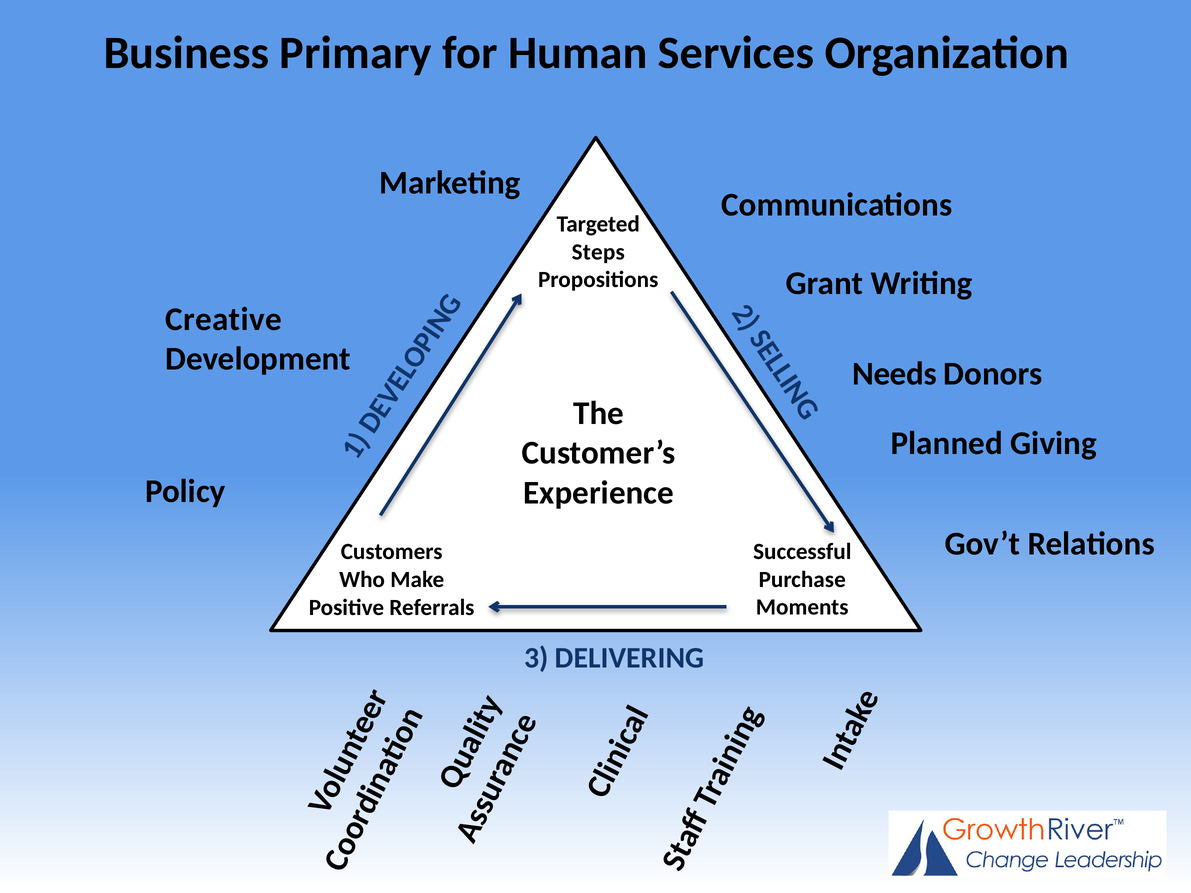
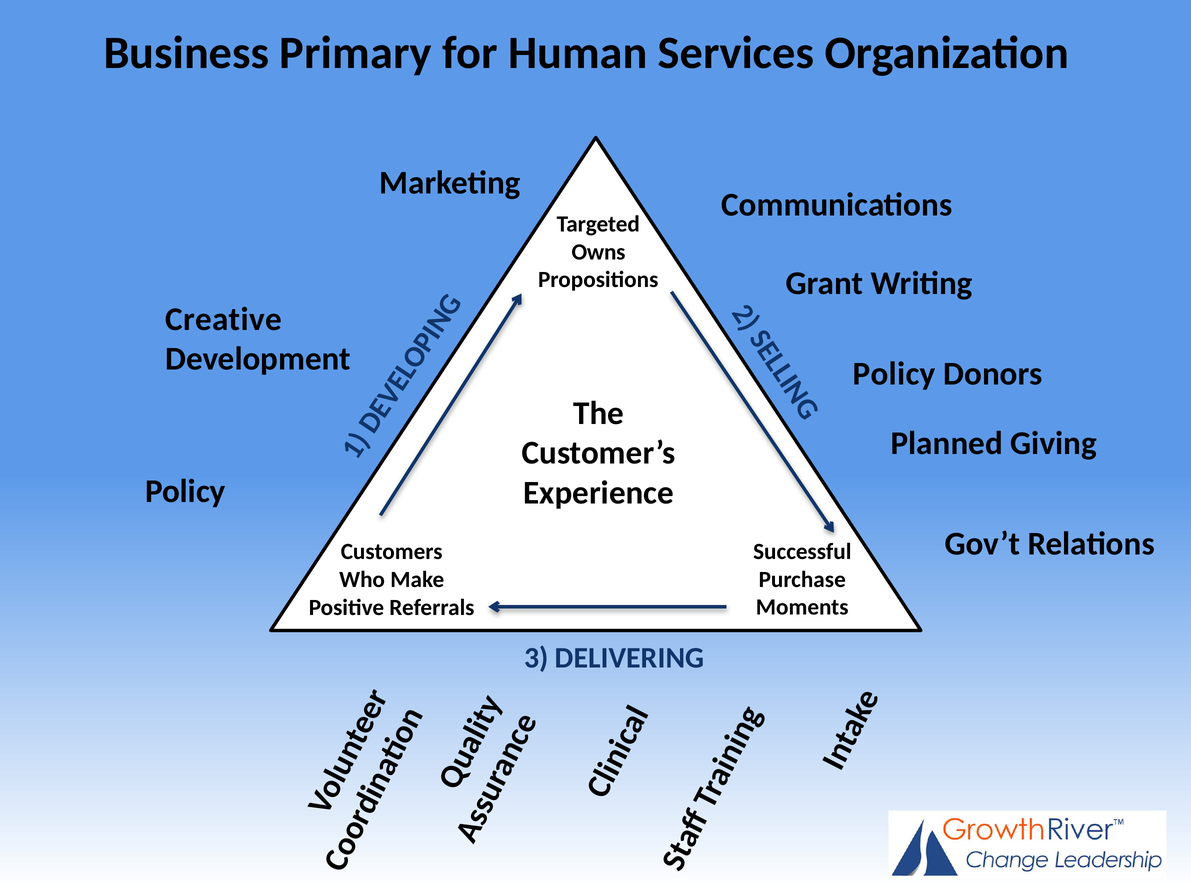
Steps: Steps -> Owns
Needs at (894, 374): Needs -> Policy
